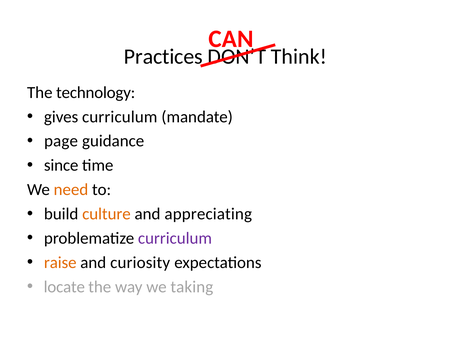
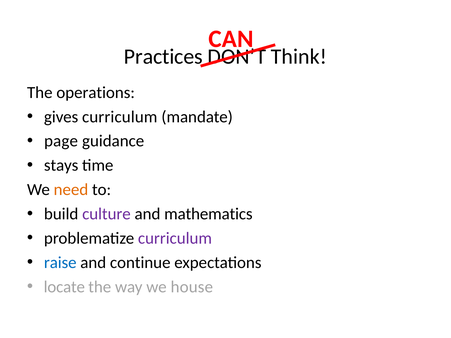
technology: technology -> operations
since: since -> stays
culture colour: orange -> purple
appreciating: appreciating -> mathematics
raise colour: orange -> blue
curiosity: curiosity -> continue
taking: taking -> house
